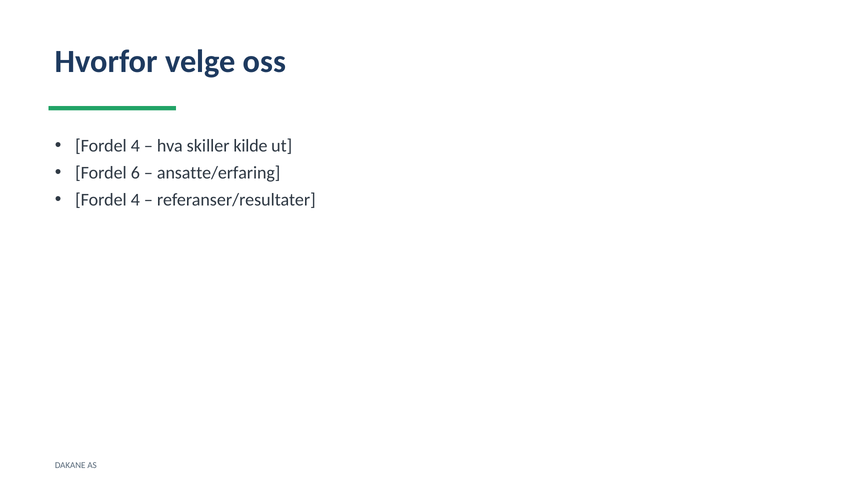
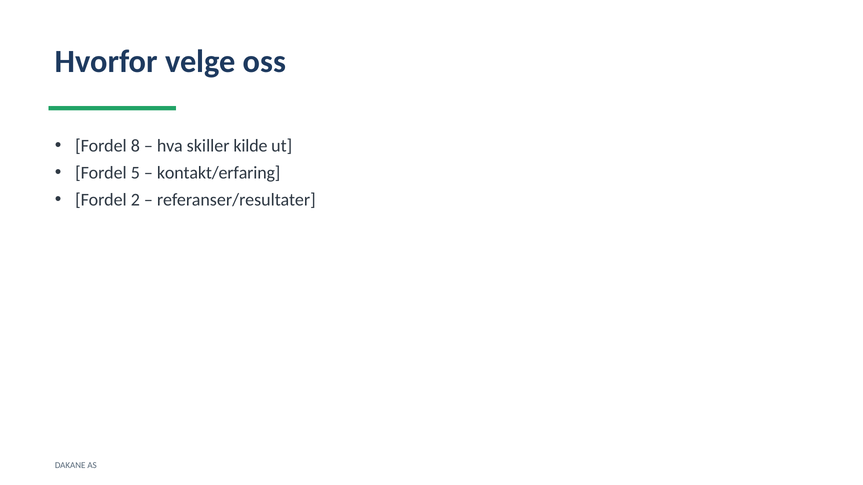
4 at (135, 146): 4 -> 8
6: 6 -> 5
ansatte/erfaring: ansatte/erfaring -> kontakt/erfaring
4 at (135, 200): 4 -> 2
